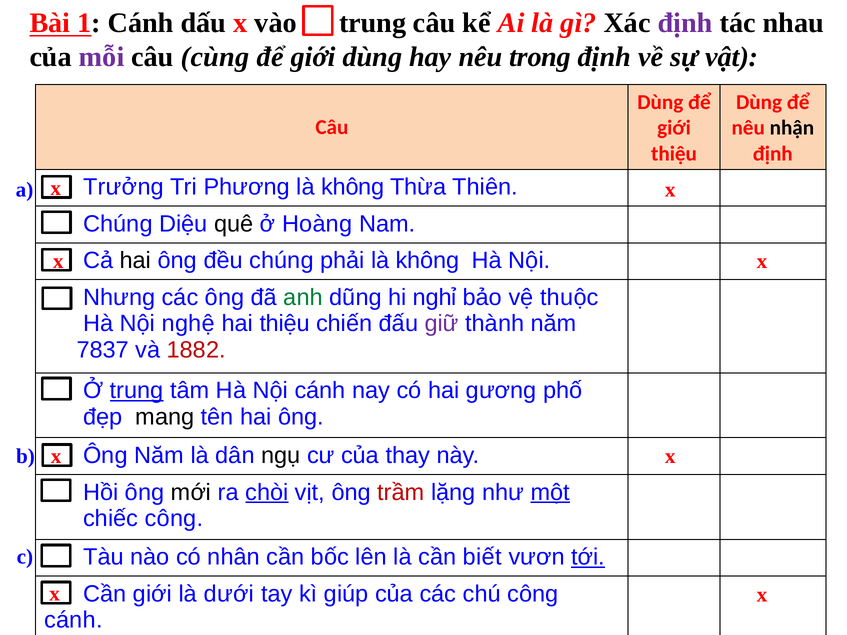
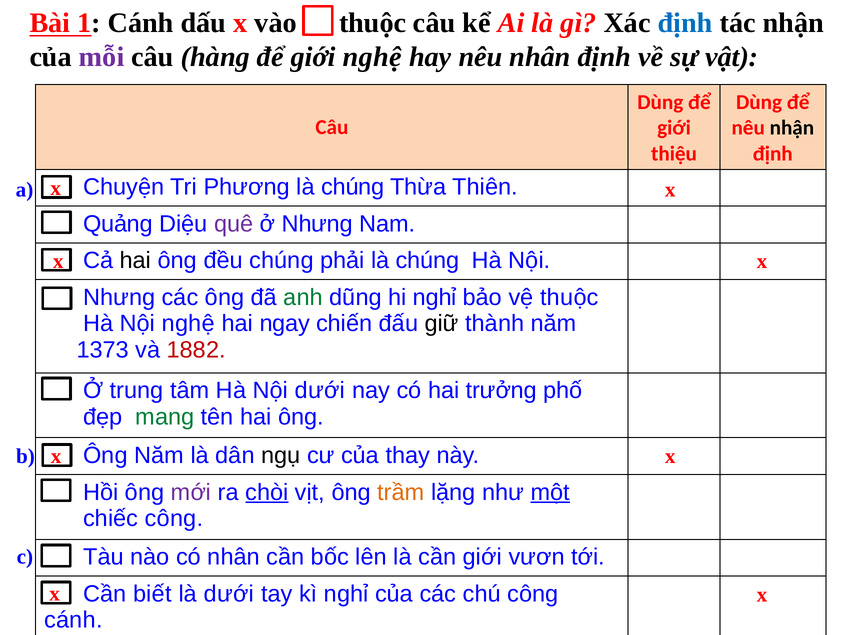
vào trung: trung -> thuộc
định at (685, 23) colour: purple -> blue
tác nhau: nhau -> nhận
cùng: cùng -> hàng
giới dùng: dùng -> nghệ
nêu trong: trong -> nhân
Trưởng: Trưởng -> Chuyện
Phương là không: không -> chúng
Chúng at (118, 224): Chúng -> Quảng
quê colour: black -> purple
ở Hoàng: Hoàng -> Nhưng
phải là không: không -> chúng
hai thiệu: thiệu -> ngay
giữ colour: purple -> black
7837: 7837 -> 1373
trung at (137, 391) underline: present -> none
Nội cánh: cánh -> dưới
gương: gương -> trưởng
mang colour: black -> green
mới colour: black -> purple
trầm colour: red -> orange
cần biết: biết -> giới
tới underline: present -> none
Cần giới: giới -> biết
kì giúp: giúp -> nghỉ
